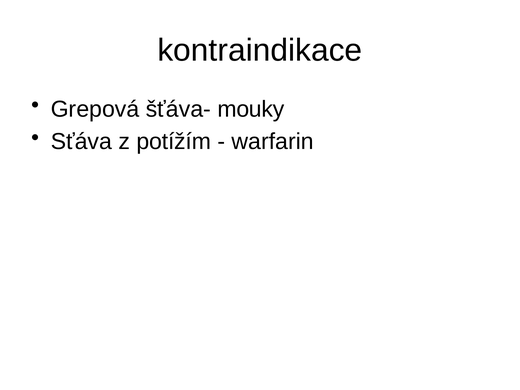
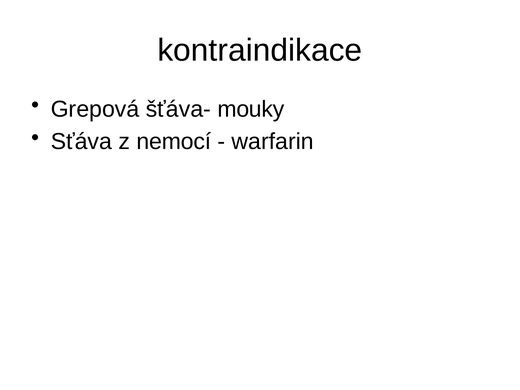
potížím: potížím -> nemocí
